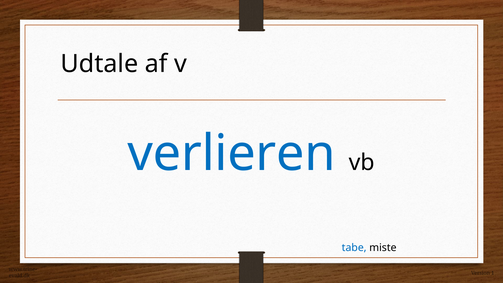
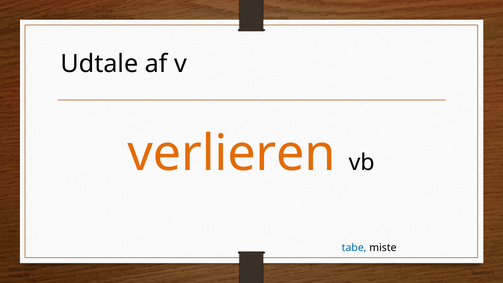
verlieren colour: blue -> orange
